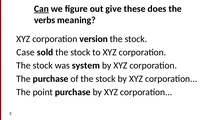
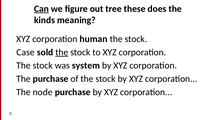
give: give -> tree
verbs: verbs -> kinds
version: version -> human
the at (62, 52) underline: none -> present
point: point -> node
